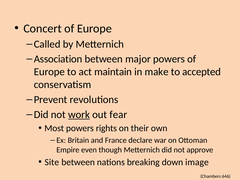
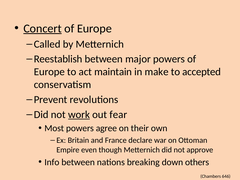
Concert underline: none -> present
Association: Association -> Reestablish
rights: rights -> agree
Site: Site -> Info
image: image -> others
